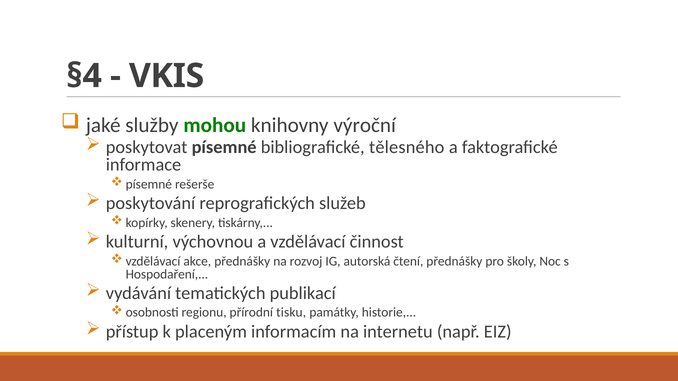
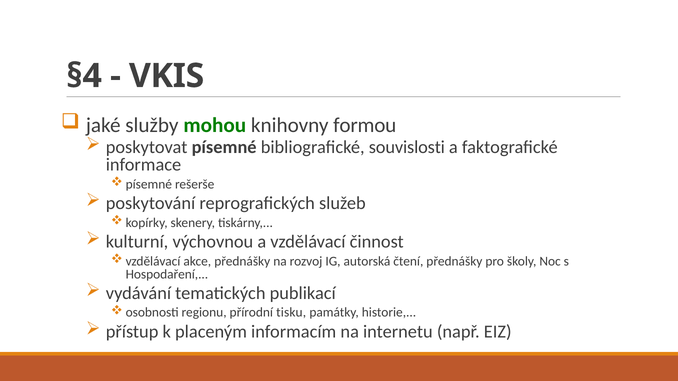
výroční: výroční -> formou
tělesného: tělesného -> souvislosti
